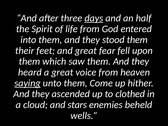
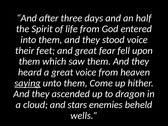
days underline: present -> none
stood them: them -> voice
clothed: clothed -> dragon
